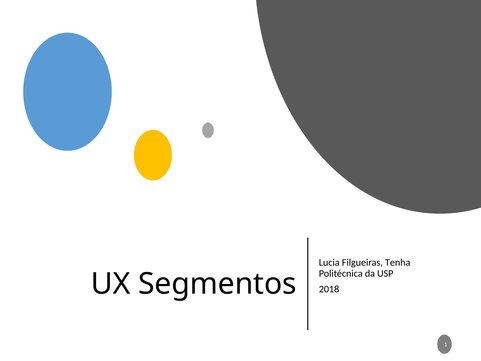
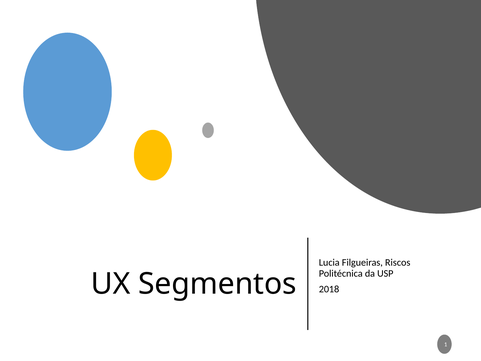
Tenha: Tenha -> Riscos
